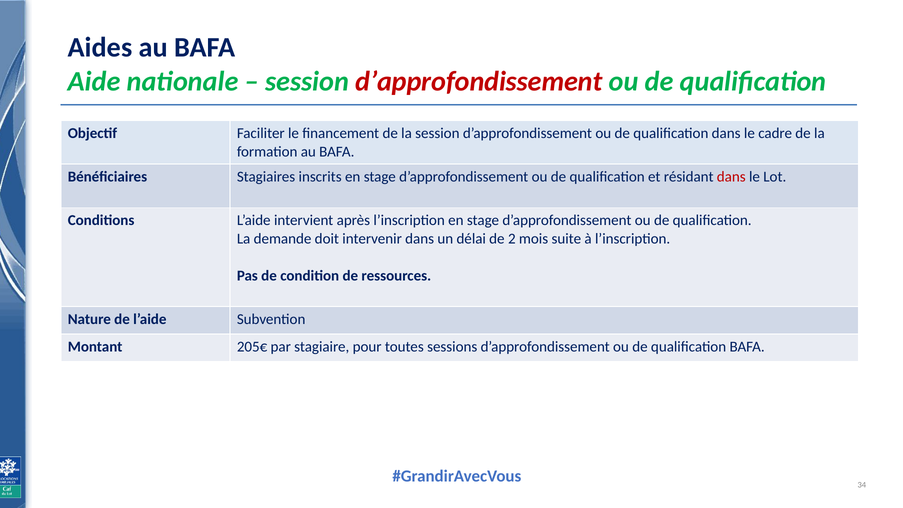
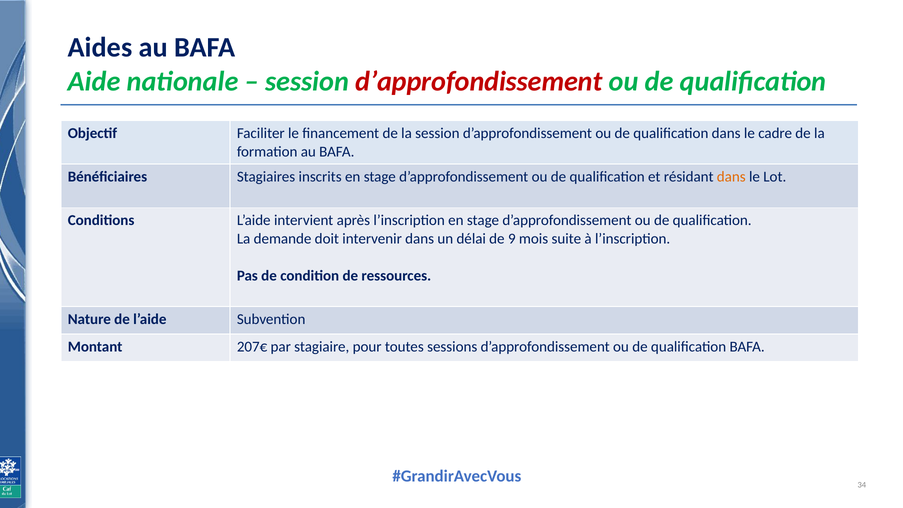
dans at (731, 177) colour: red -> orange
2: 2 -> 9
205€: 205€ -> 207€
